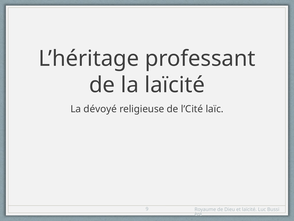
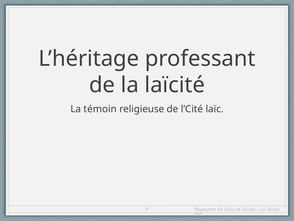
dévoyé: dévoyé -> témoin
